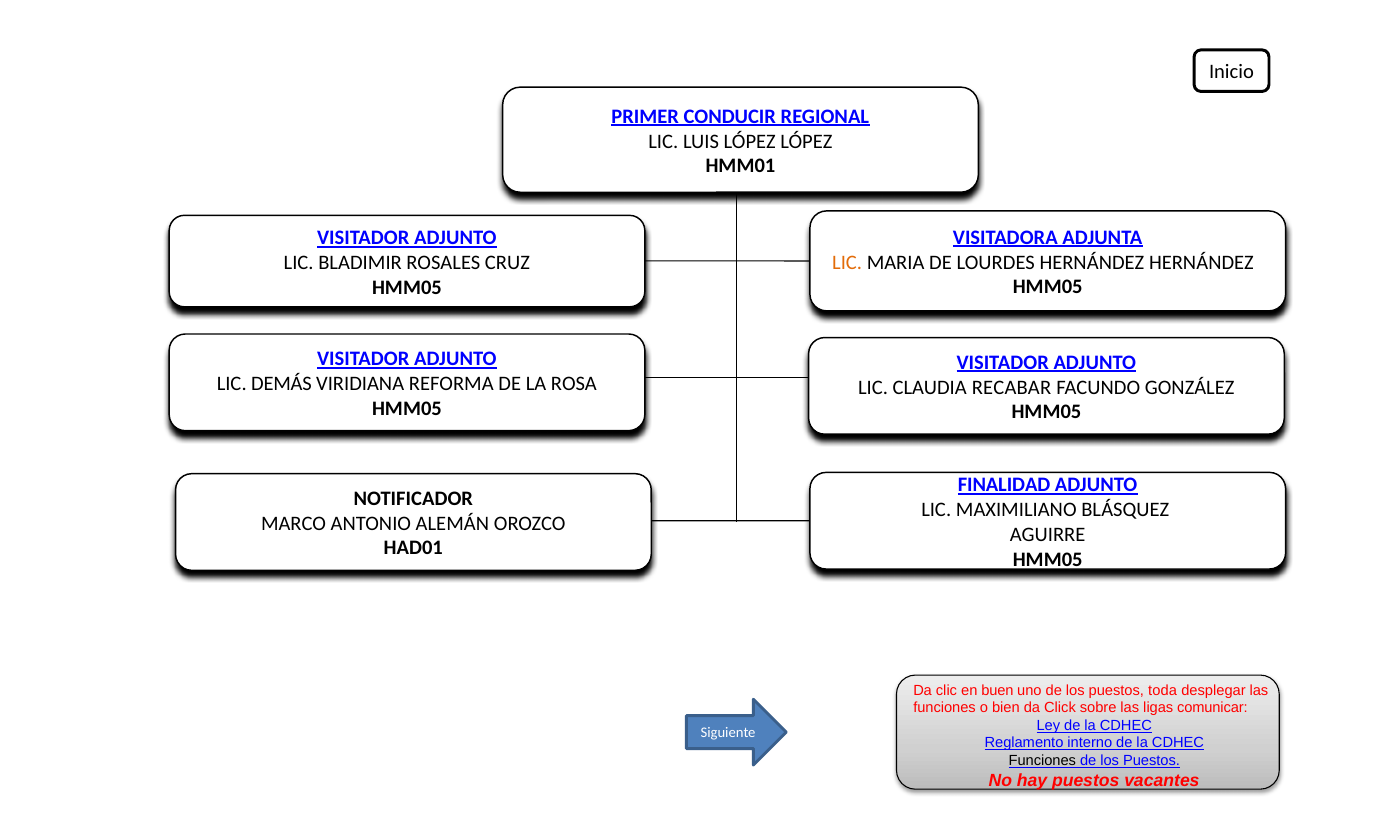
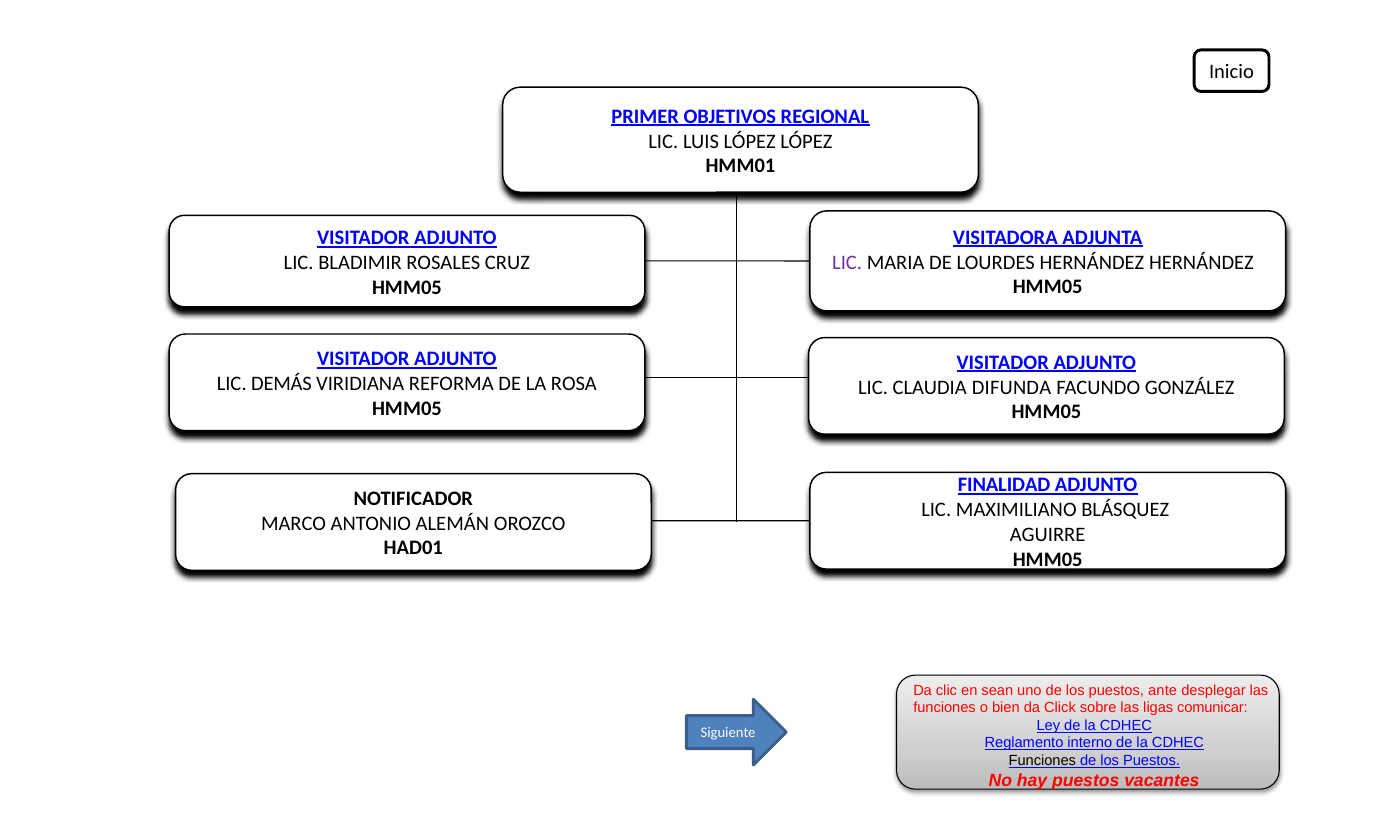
CONDUCIR: CONDUCIR -> OBJETIVOS
LIC at (847, 263) colour: orange -> purple
RECABAR: RECABAR -> DIFUNDA
buen: buen -> sean
toda: toda -> ante
